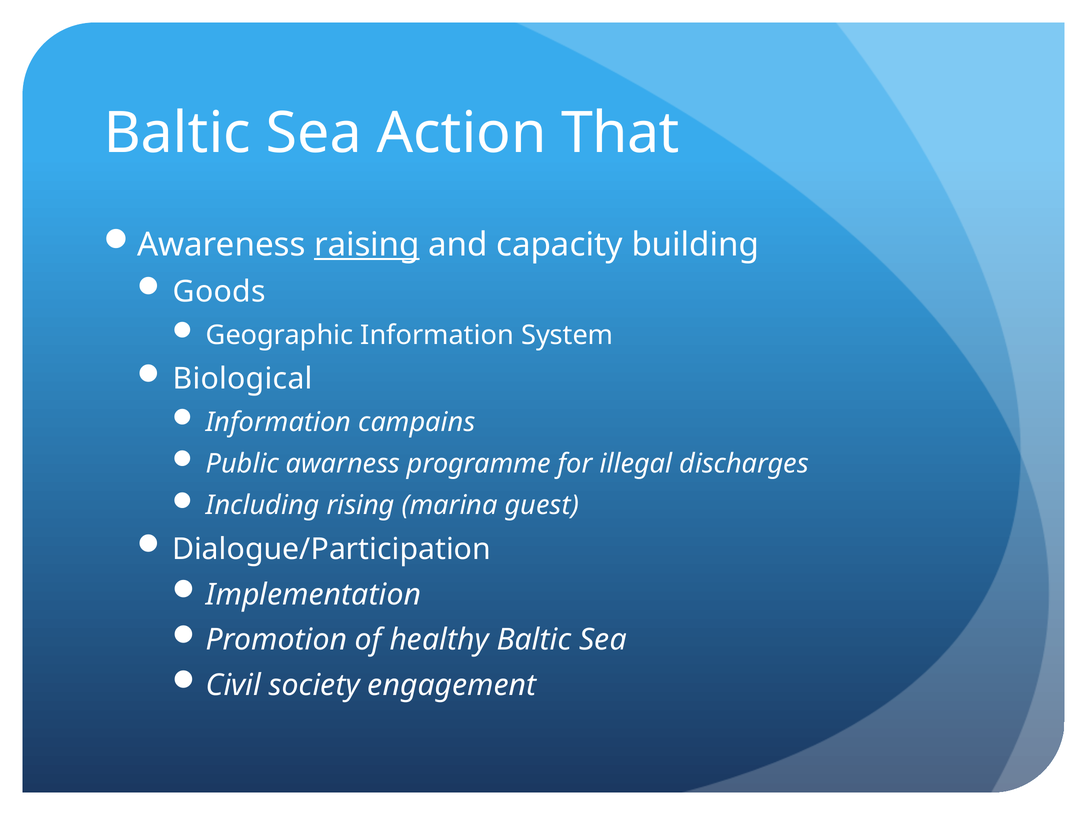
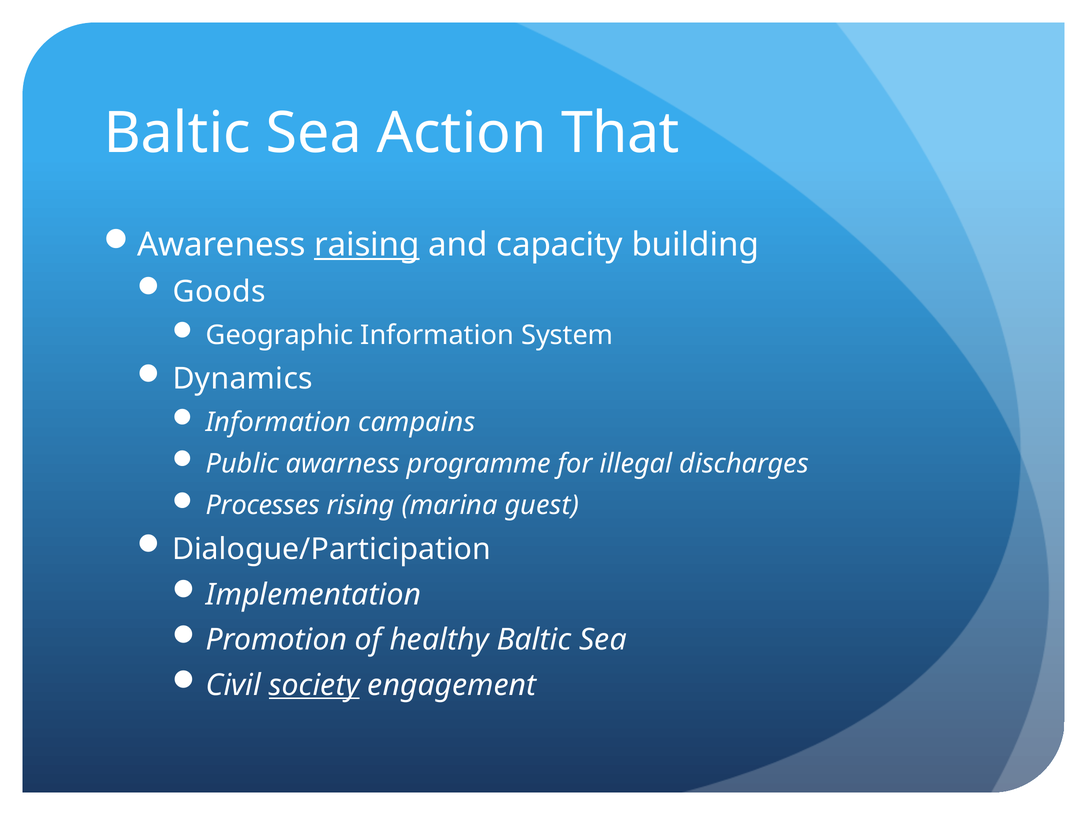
Biological: Biological -> Dynamics
Including: Including -> Processes
society underline: none -> present
